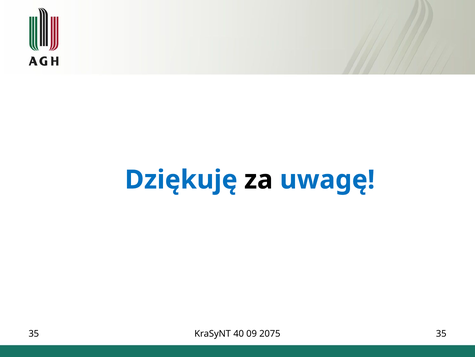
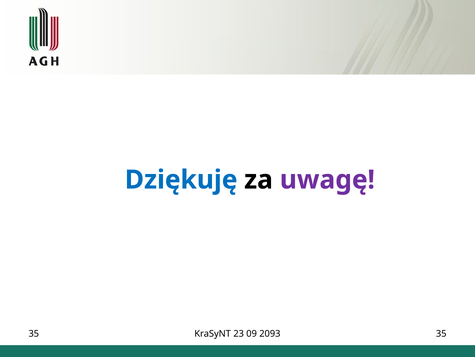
uwagę colour: blue -> purple
40: 40 -> 23
2075: 2075 -> 2093
